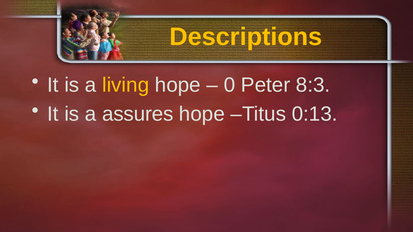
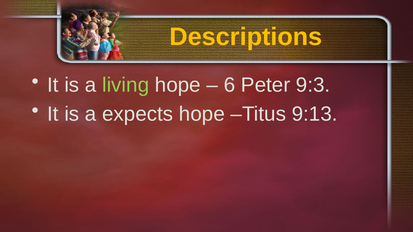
living colour: yellow -> light green
0: 0 -> 6
8:3: 8:3 -> 9:3
assures: assures -> expects
0:13: 0:13 -> 9:13
